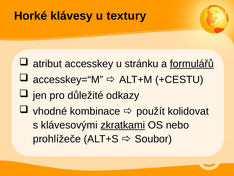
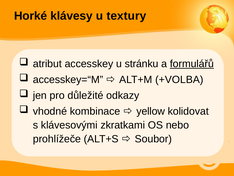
+CESTU: +CESTU -> +VOLBA
použít: použít -> yellow
zkratkami underline: present -> none
